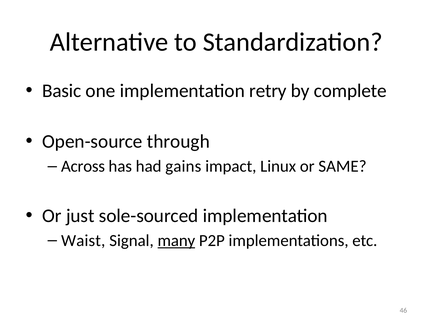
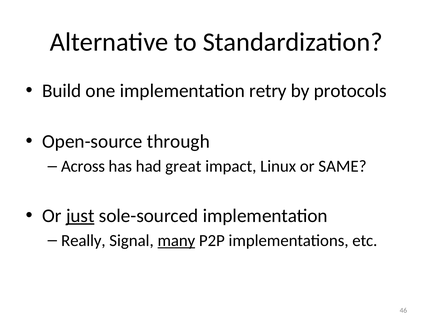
Basic: Basic -> Build
complete: complete -> protocols
gains: gains -> great
just underline: none -> present
Waist: Waist -> Really
